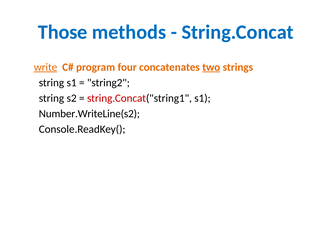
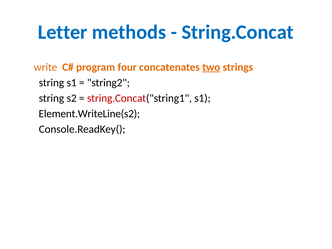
Those: Those -> Letter
write underline: present -> none
Number.WriteLine(s2: Number.WriteLine(s2 -> Element.WriteLine(s2
